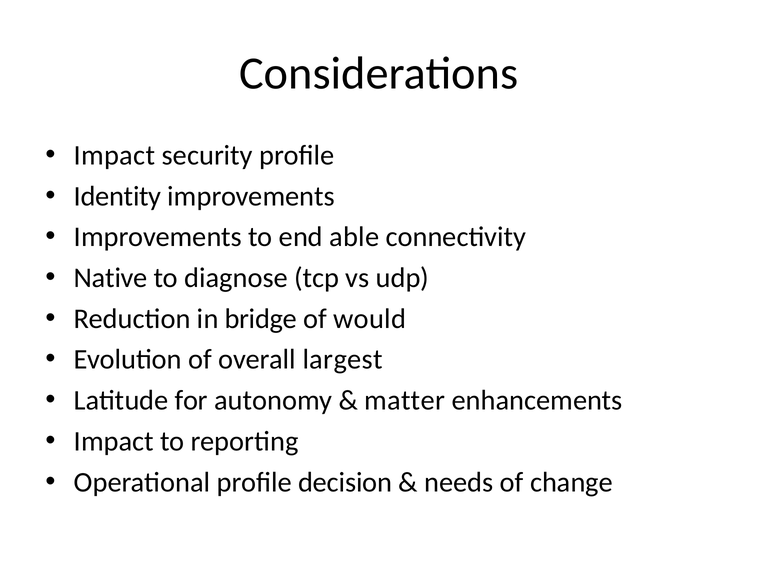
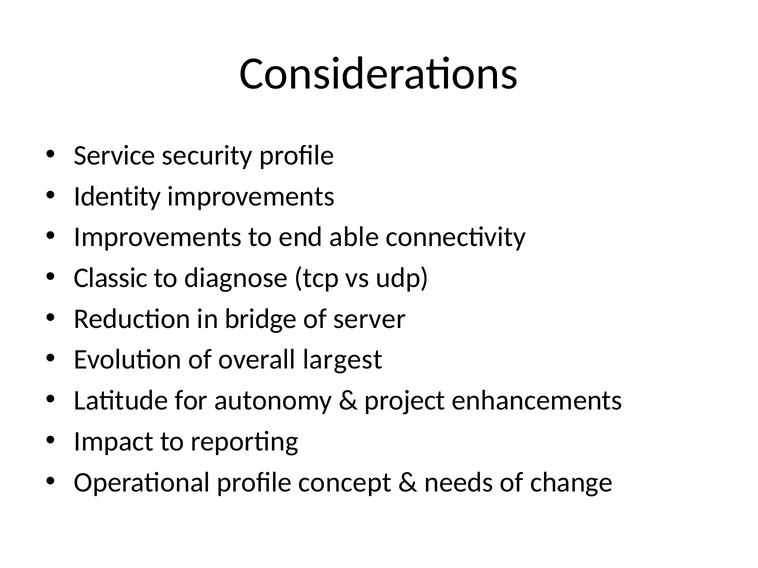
Impact at (115, 155): Impact -> Service
Native: Native -> Classic
would: would -> server
matter: matter -> project
decision: decision -> concept
